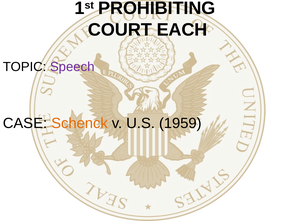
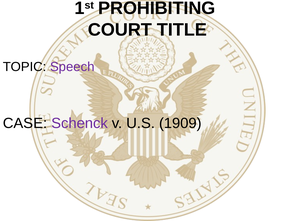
EACH: EACH -> TITLE
Schenck colour: orange -> purple
1959: 1959 -> 1909
